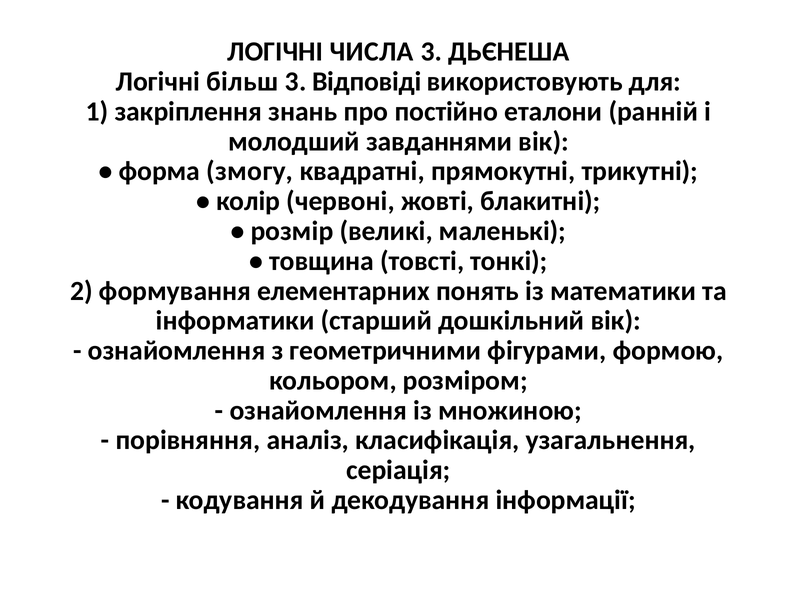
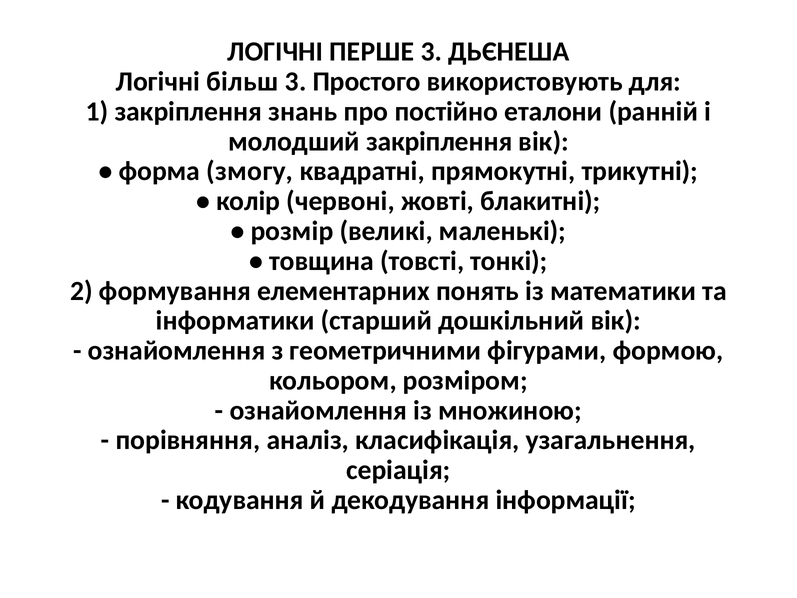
ЧИСЛА: ЧИСЛА -> ПЕРШЕ
Відповіді: Відповіді -> Простого
молодший завданнями: завданнями -> закріплення
